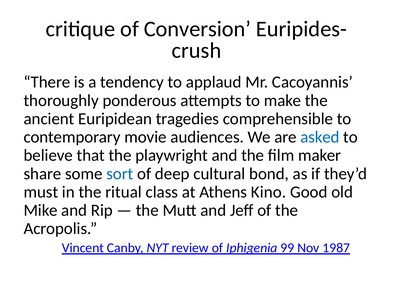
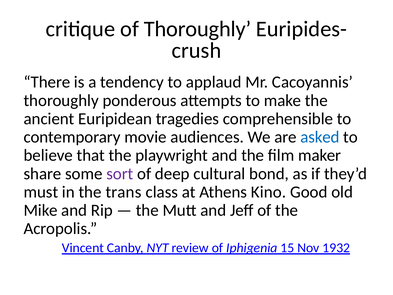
of Conversion: Conversion -> Thoroughly
sort colour: blue -> purple
ritual: ritual -> trans
99: 99 -> 15
1987: 1987 -> 1932
